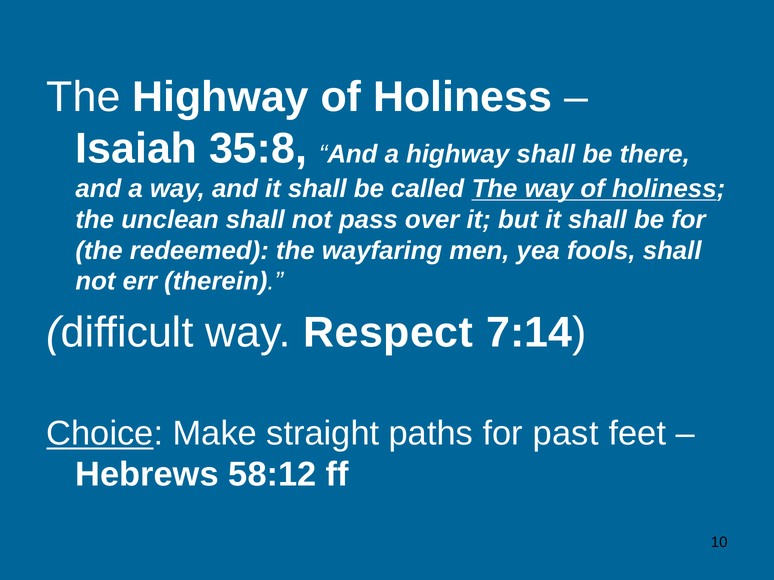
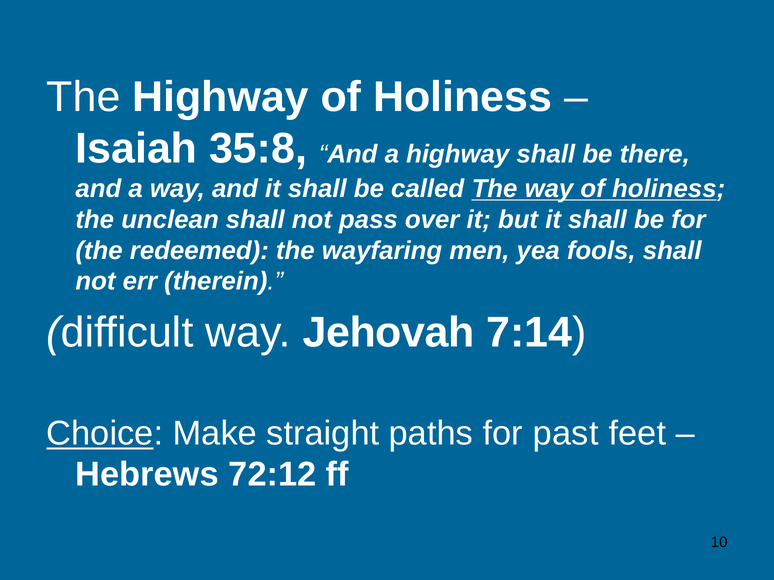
Respect: Respect -> Jehovah
58:12: 58:12 -> 72:12
